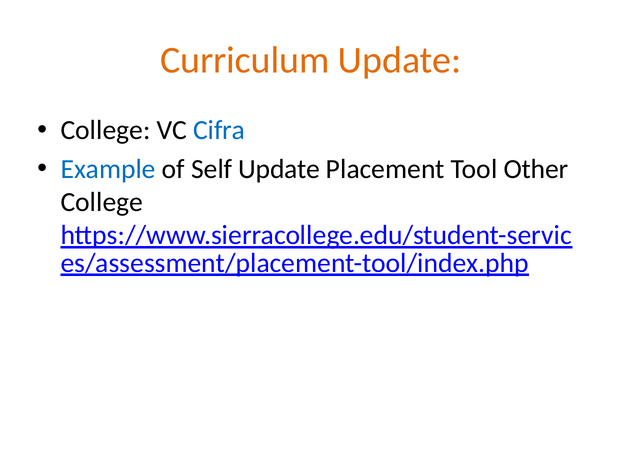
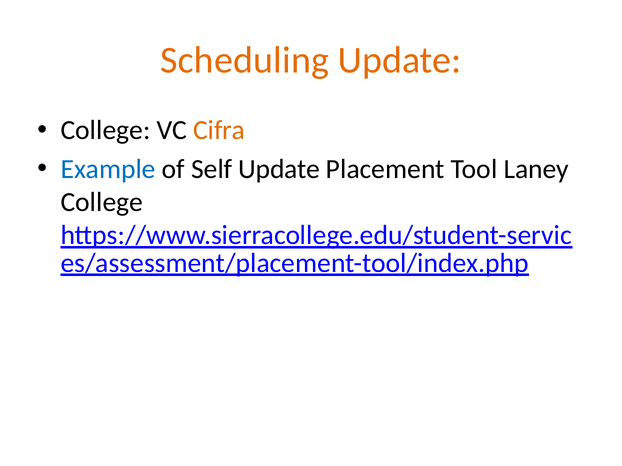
Curriculum: Curriculum -> Scheduling
Cifra colour: blue -> orange
Other: Other -> Laney
